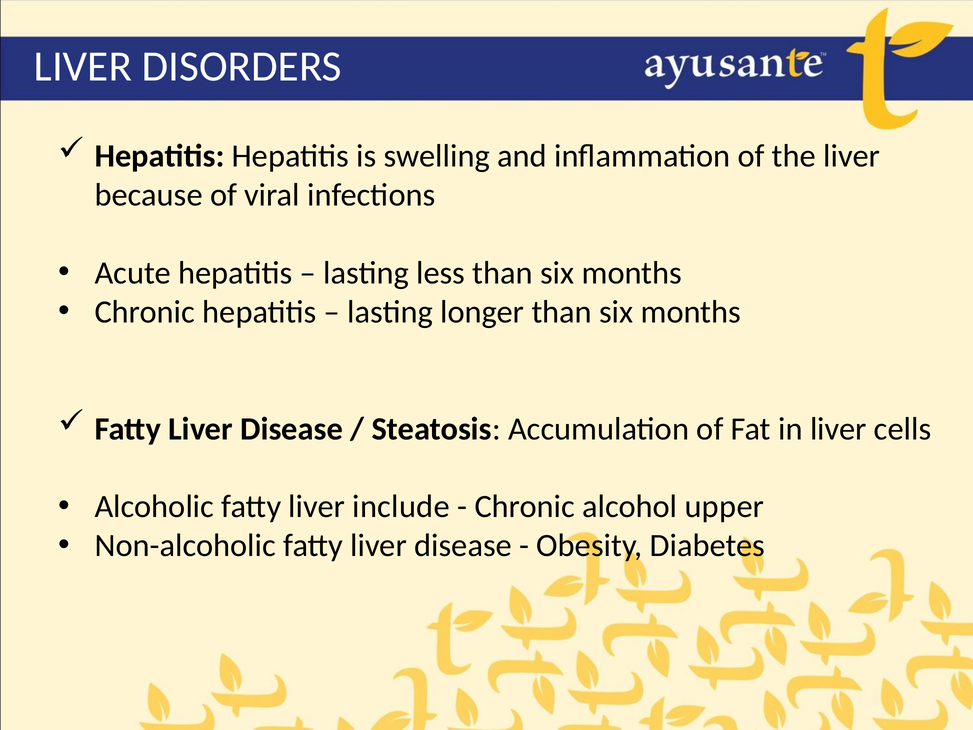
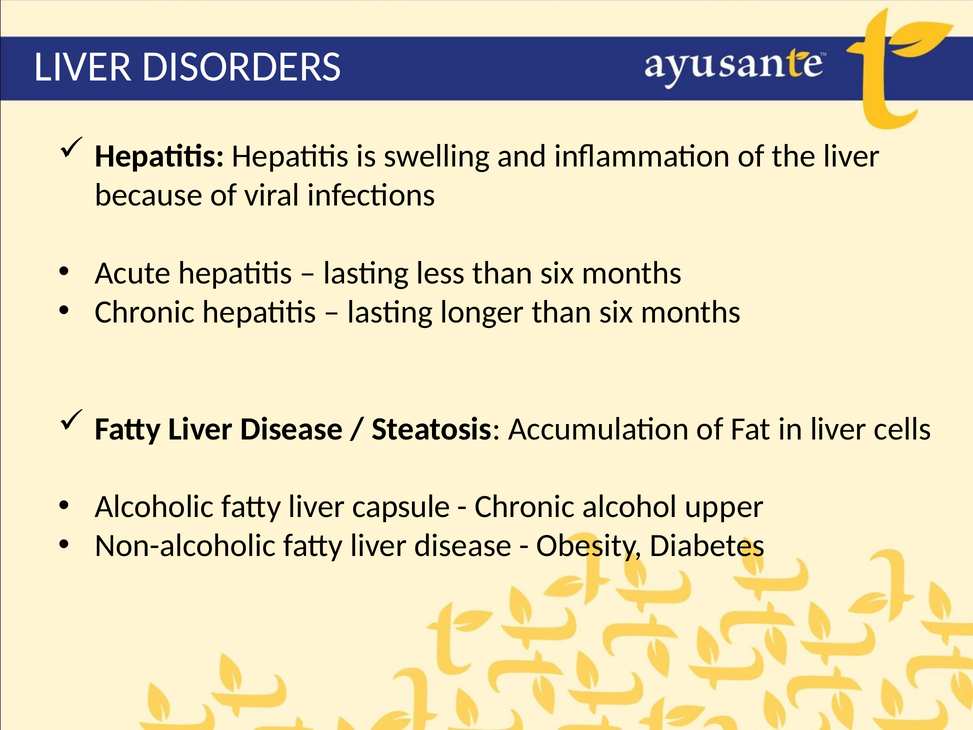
include: include -> capsule
